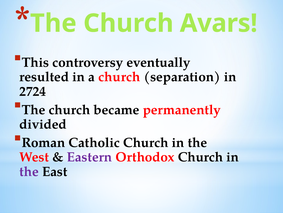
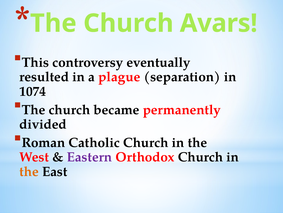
a church: church -> plague
2724: 2724 -> 1074
the at (29, 171) colour: purple -> orange
